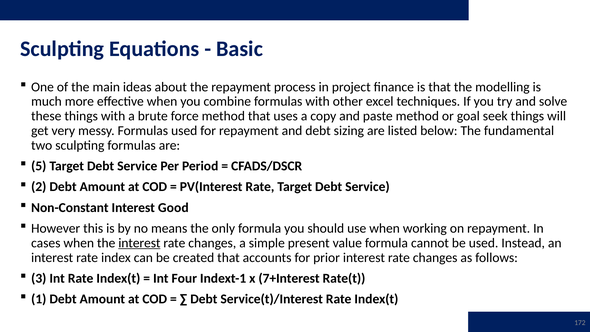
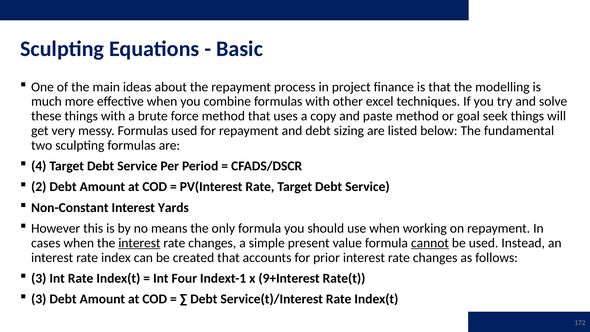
5: 5 -> 4
Good: Good -> Yards
cannot underline: none -> present
7+Interest: 7+Interest -> 9+Interest
1 at (39, 299): 1 -> 3
